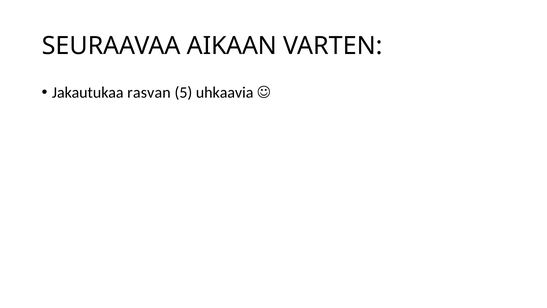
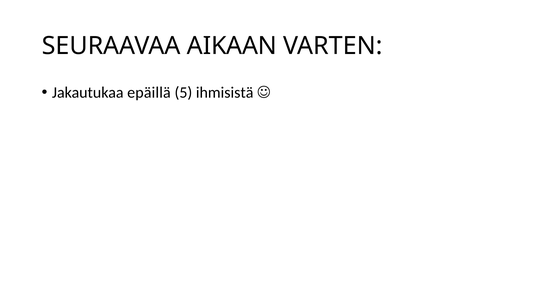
rasvan: rasvan -> epäillä
uhkaavia: uhkaavia -> ihmisistä
